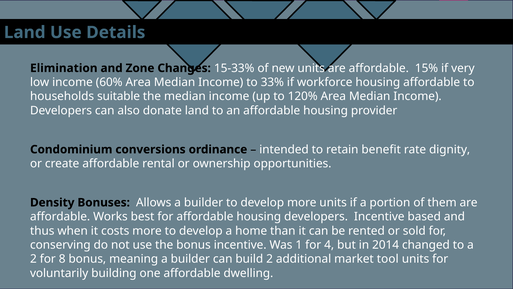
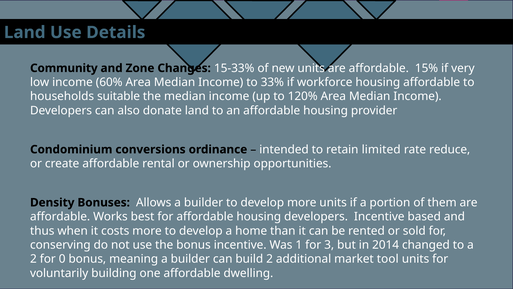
Elimination: Elimination -> Community
benefit: benefit -> limited
dignity: dignity -> reduce
4: 4 -> 3
8: 8 -> 0
